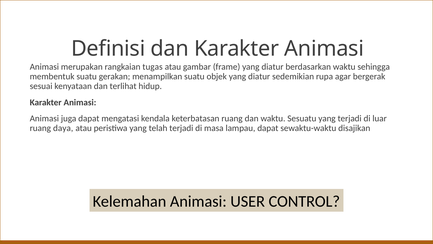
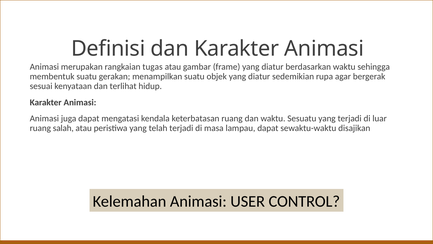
daya: daya -> salah
